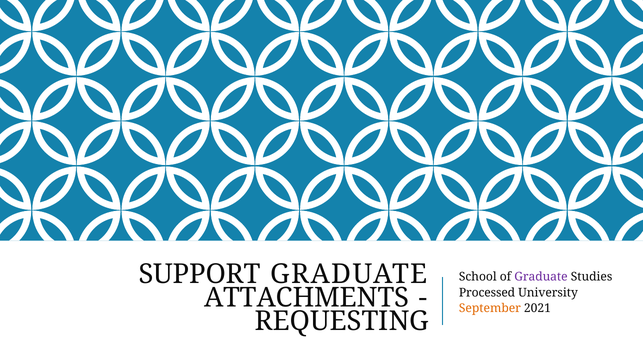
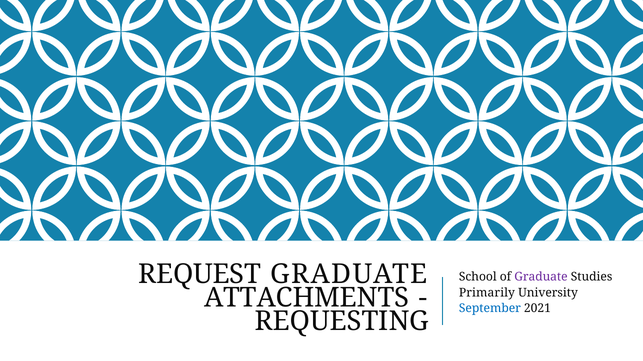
SUPPORT: SUPPORT -> REQUEST
Processed: Processed -> Primarily
September colour: orange -> blue
